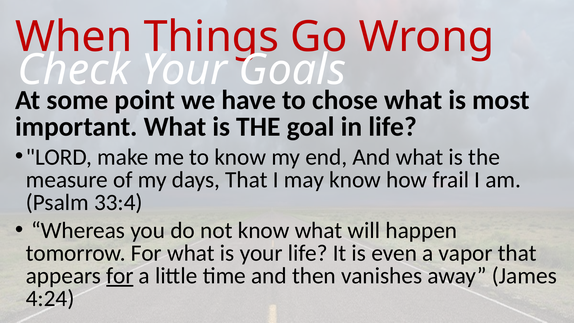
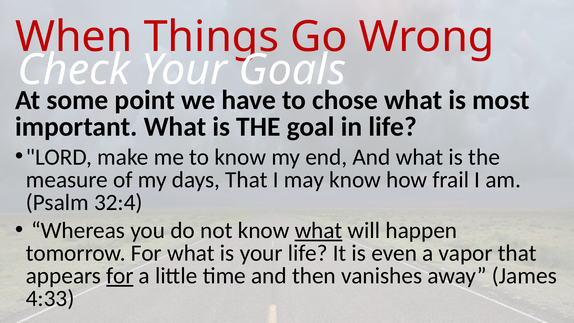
33:4: 33:4 -> 32:4
what at (319, 230) underline: none -> present
4:24: 4:24 -> 4:33
